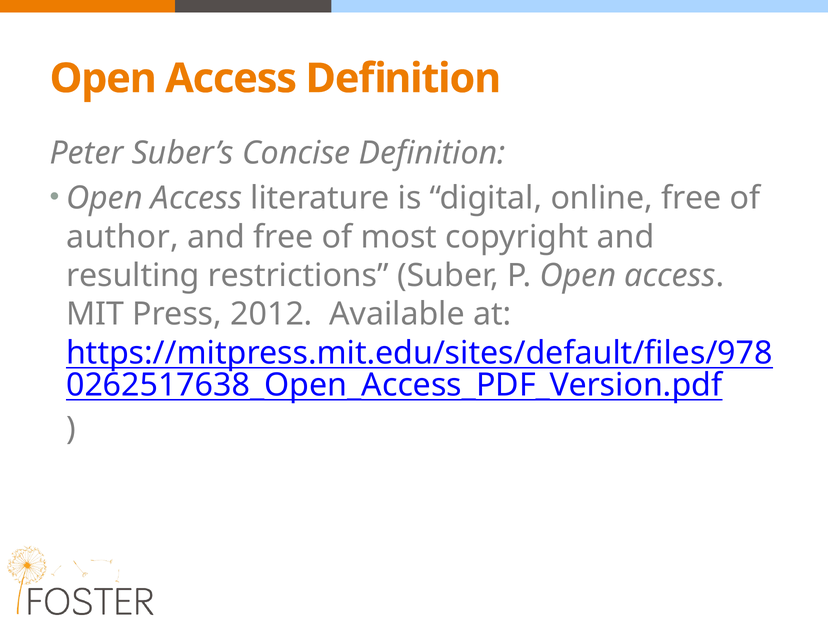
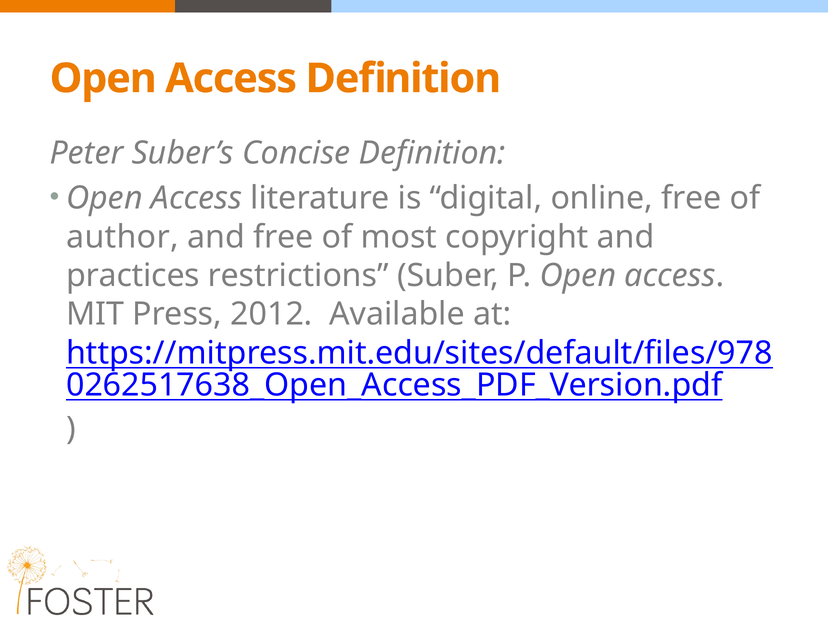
resulting: resulting -> practices
